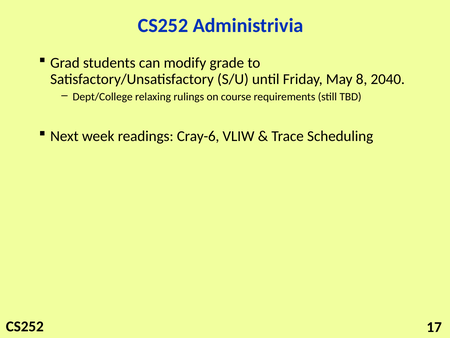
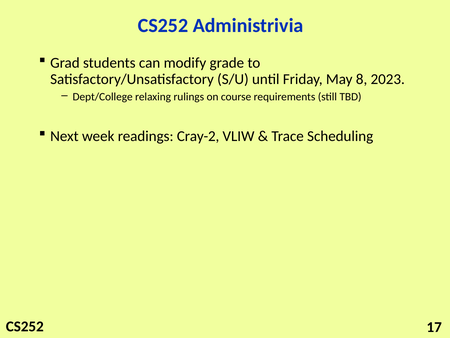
2040: 2040 -> 2023
Cray-6: Cray-6 -> Cray-2
